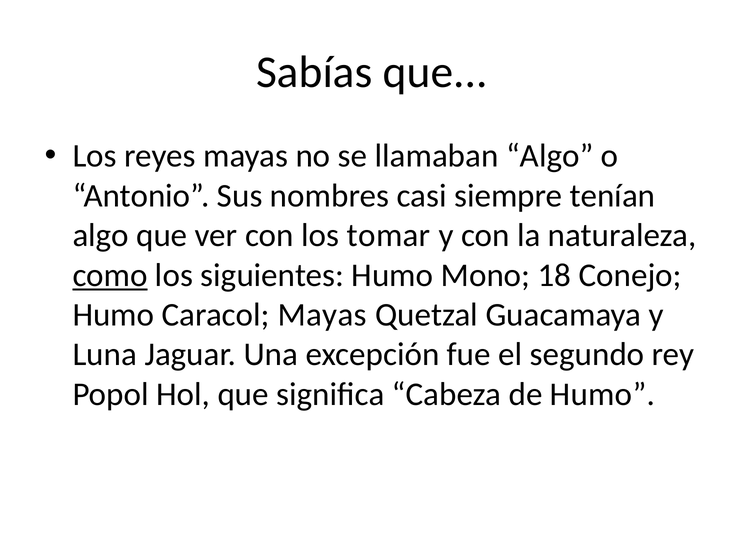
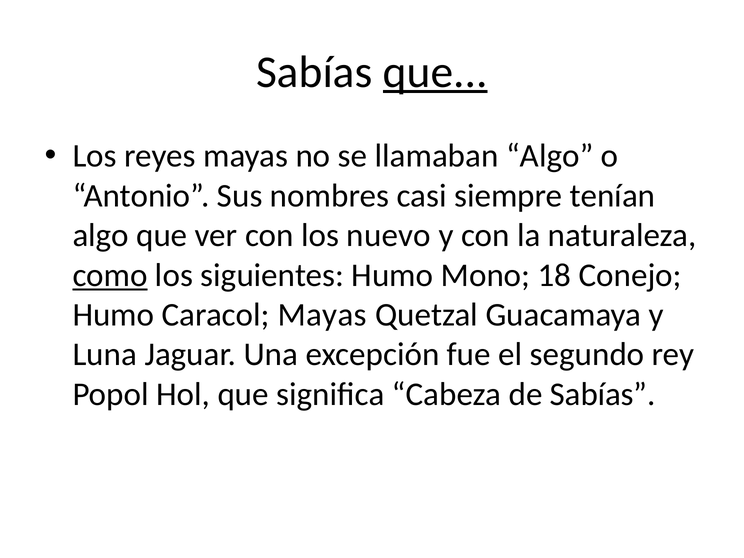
que at (435, 72) underline: none -> present
tomar: tomar -> nuevo
de Humo: Humo -> Sabías
